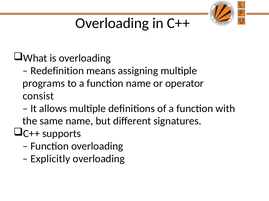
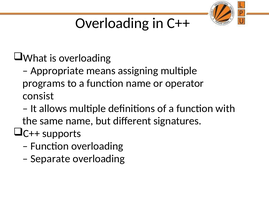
Redefinition: Redefinition -> Appropriate
Explicitly: Explicitly -> Separate
